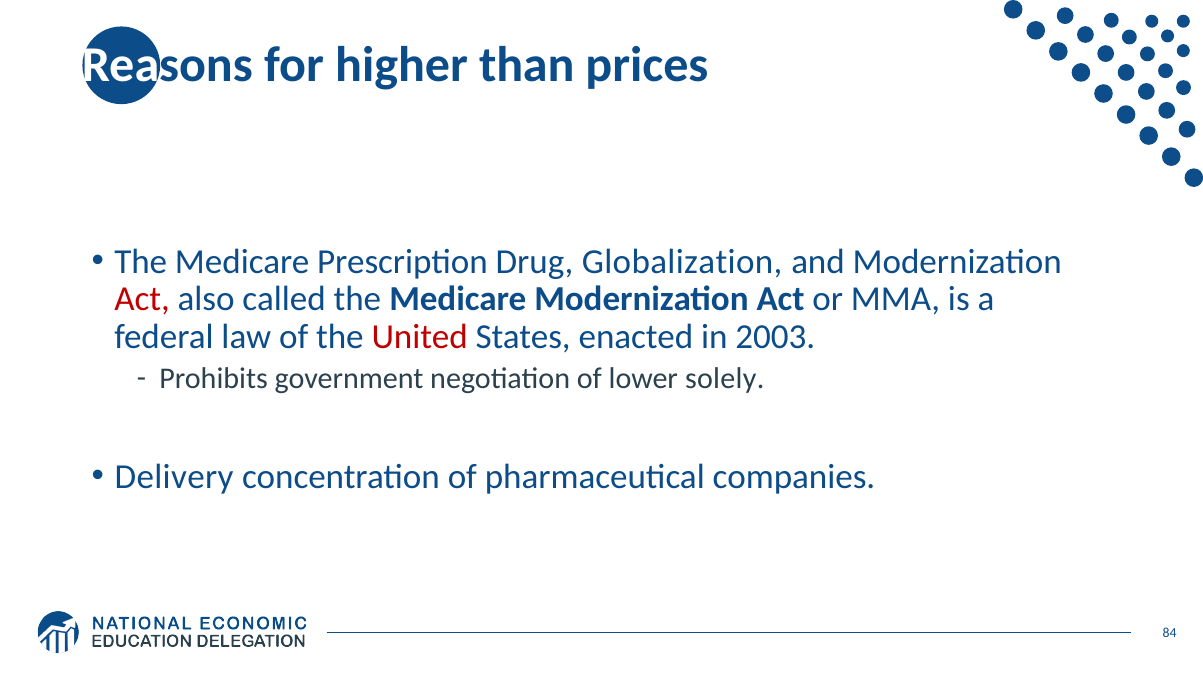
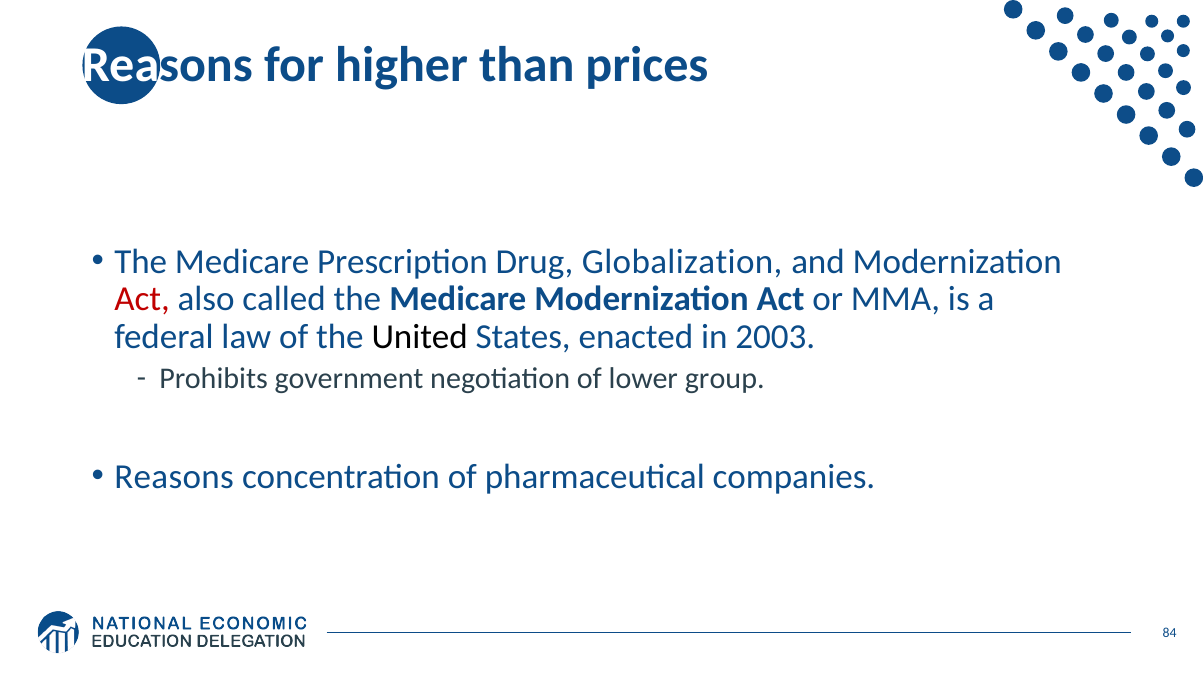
United colour: red -> black
solely: solely -> group
Delivery at (174, 477): Delivery -> Reasons
